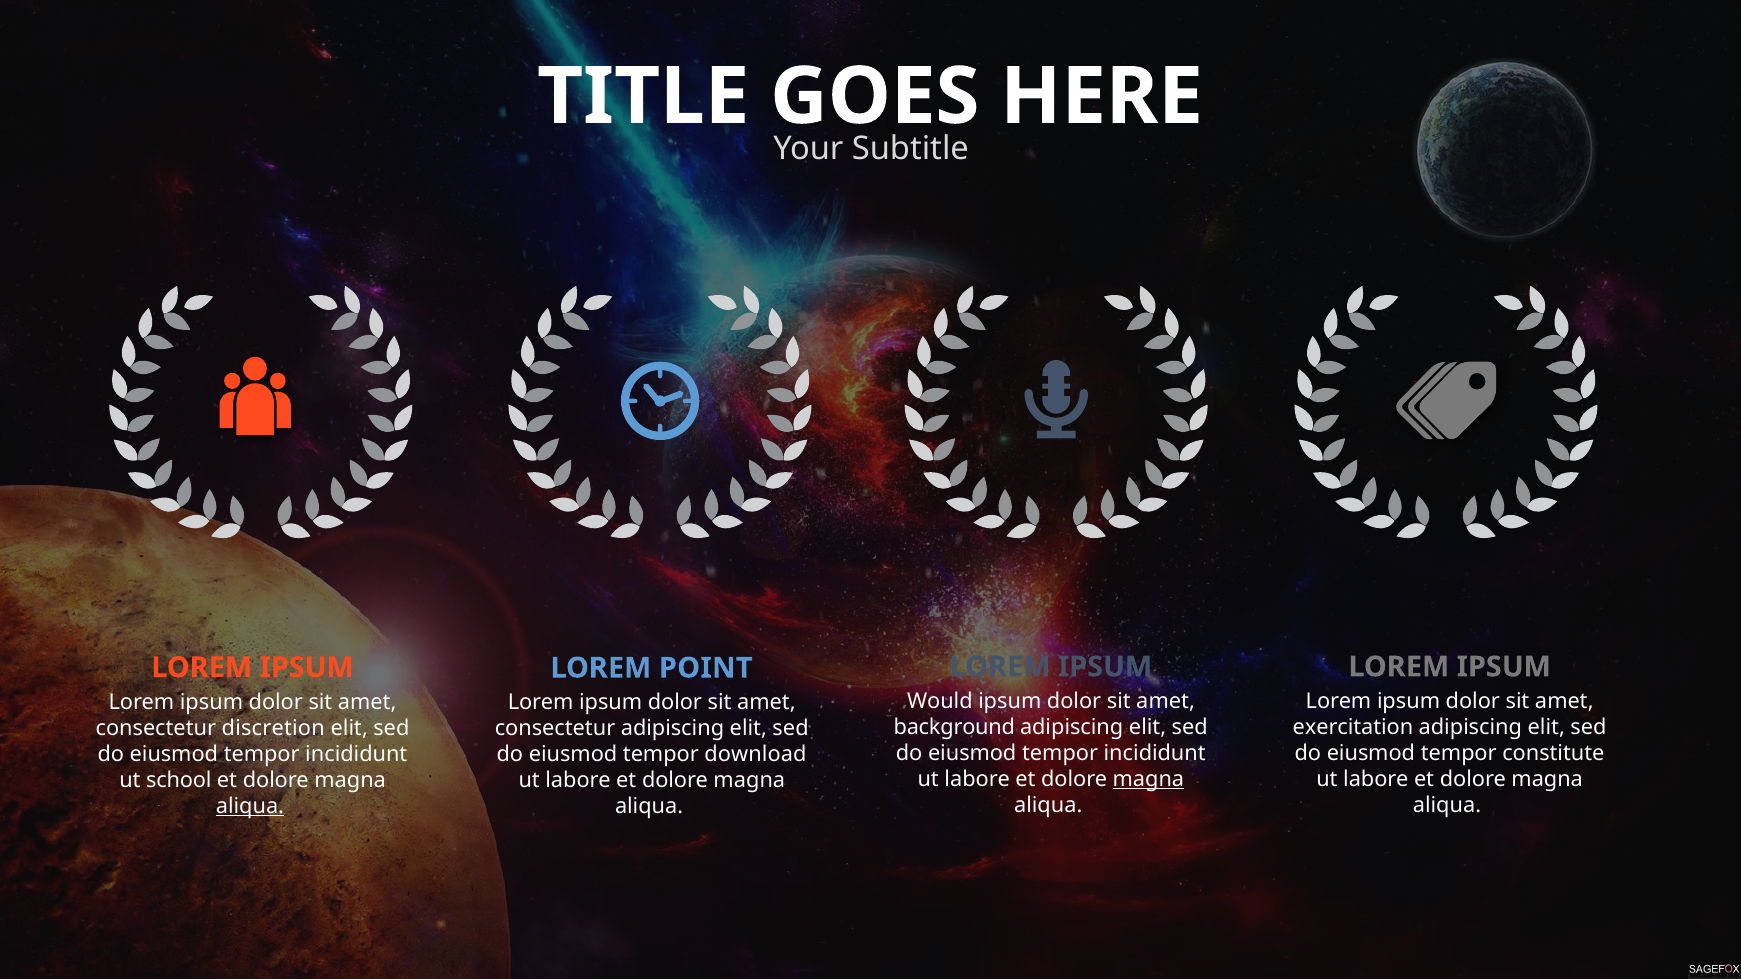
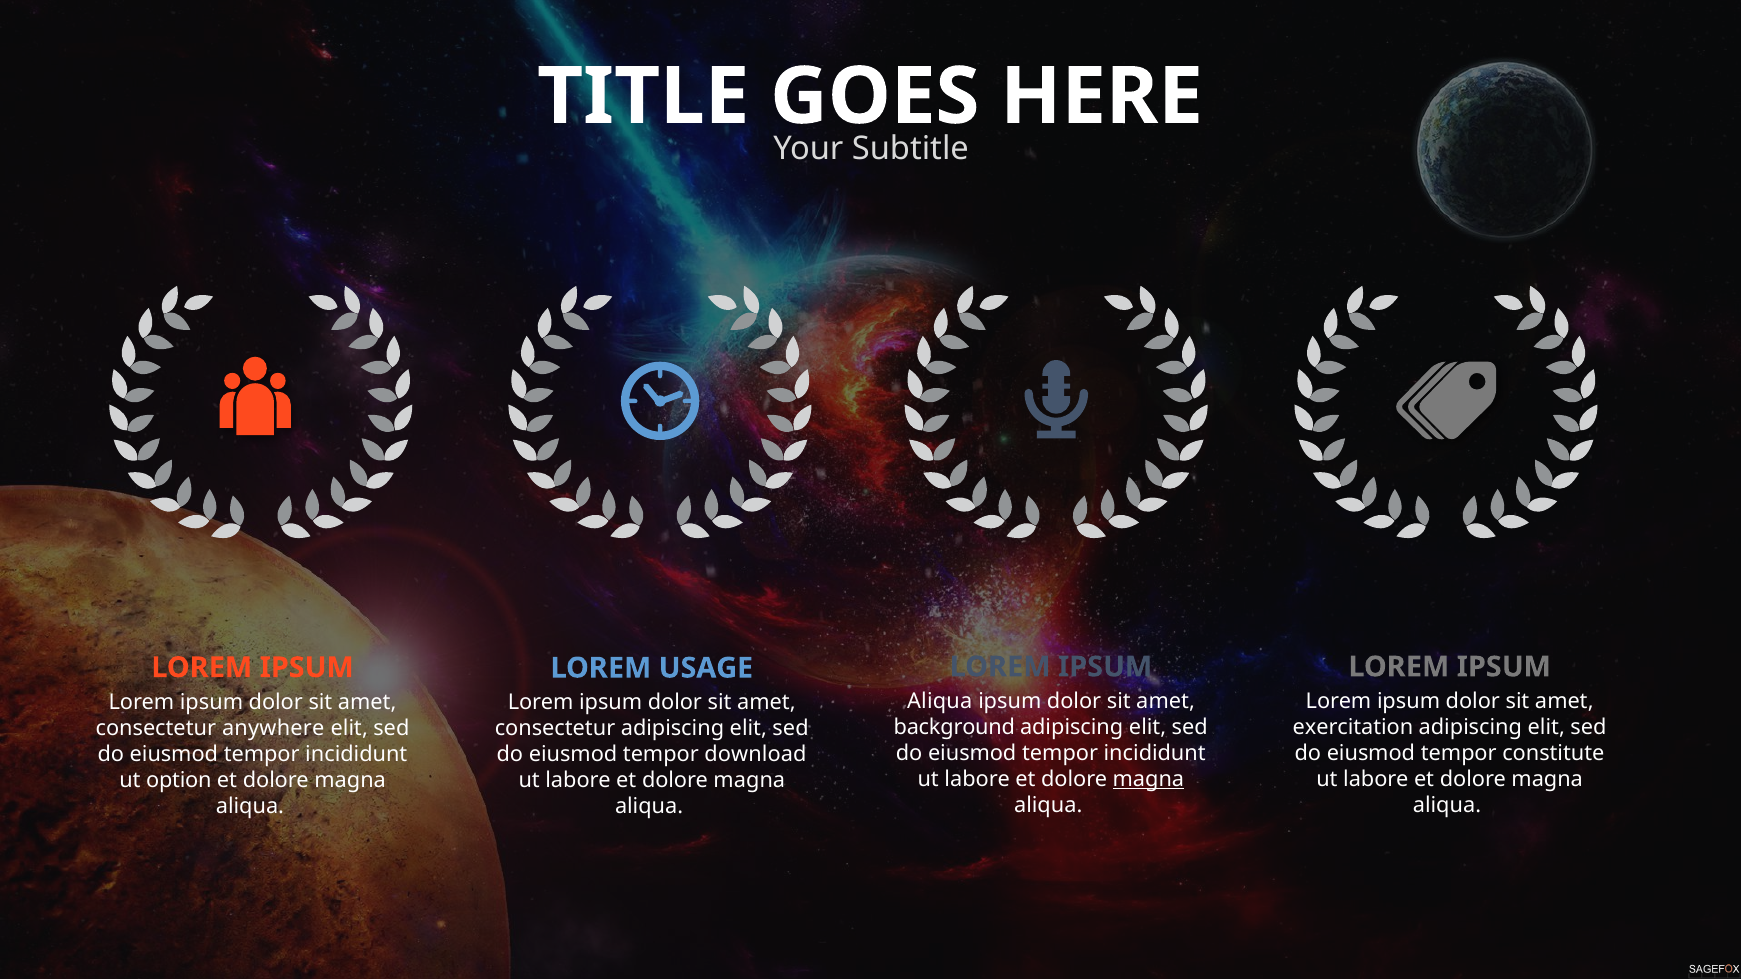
POINT: POINT -> USAGE
Would at (940, 701): Would -> Aliqua
discretion: discretion -> anywhere
school: school -> option
aliqua at (250, 807) underline: present -> none
